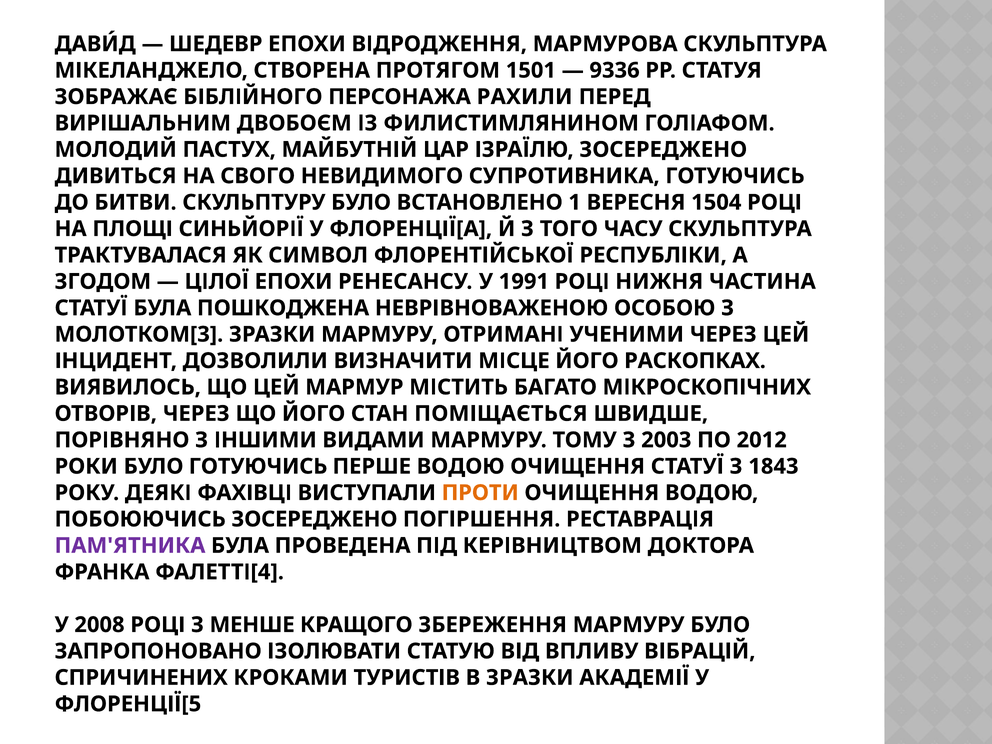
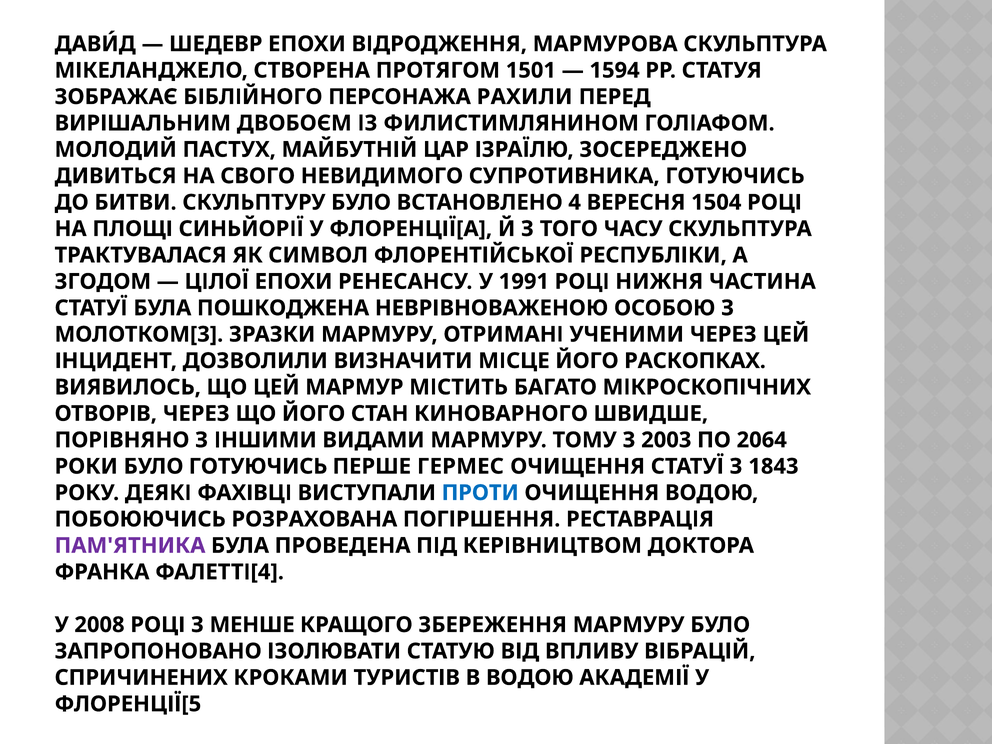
9336: 9336 -> 1594
1: 1 -> 4
ПОМІЩАЄТЬСЯ: ПОМІЩАЄТЬСЯ -> КИНОВАРНОГО
2012: 2012 -> 2064
ПЕРШЕ ВОДОЮ: ВОДОЮ -> ГЕРМЕС
ПРОТИ colour: orange -> blue
ПОБОЮЮЧИСЬ ЗОСЕРЕДЖЕНО: ЗОСЕРЕДЖЕНО -> РОЗРАХОВАНА
В ЗРАЗКИ: ЗРАЗКИ -> ВОДОЮ
